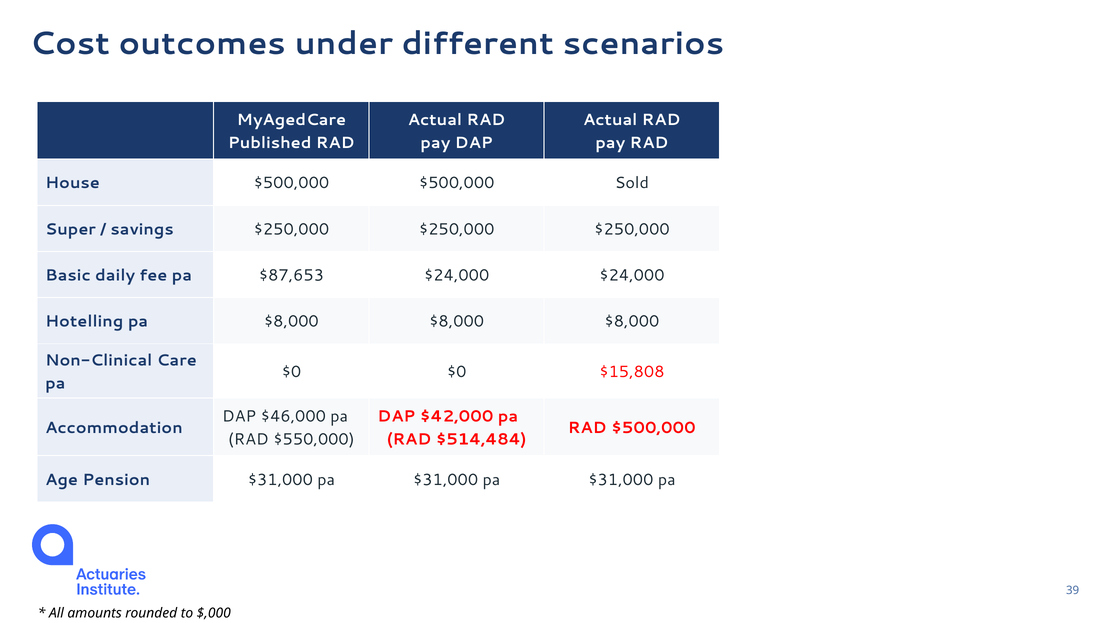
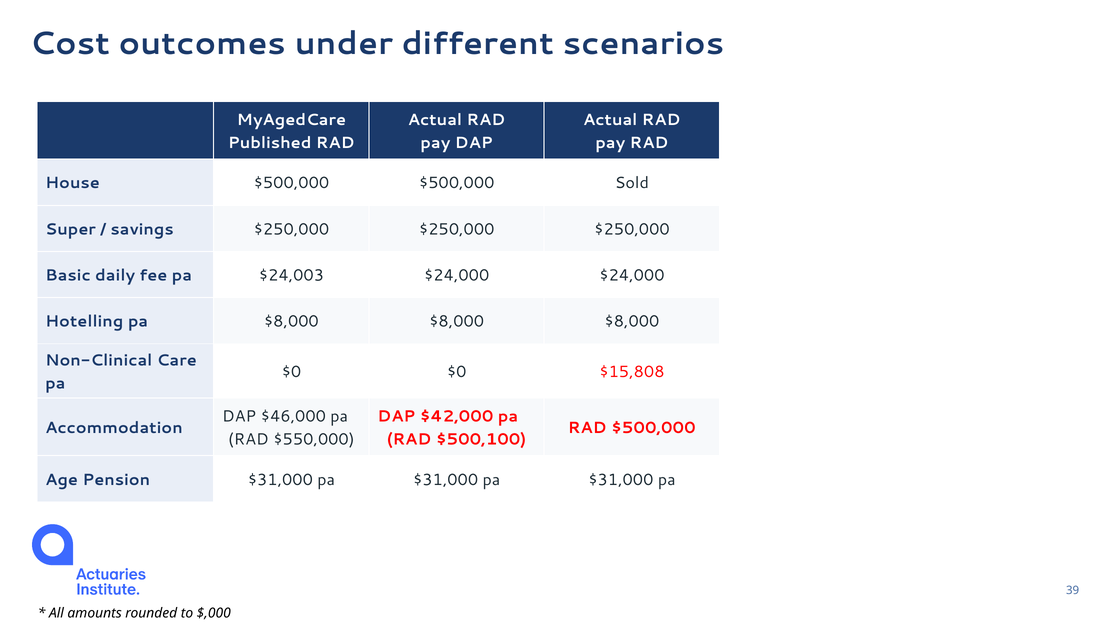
$87,653: $87,653 -> $24,003
$514,484: $514,484 -> $500,100
